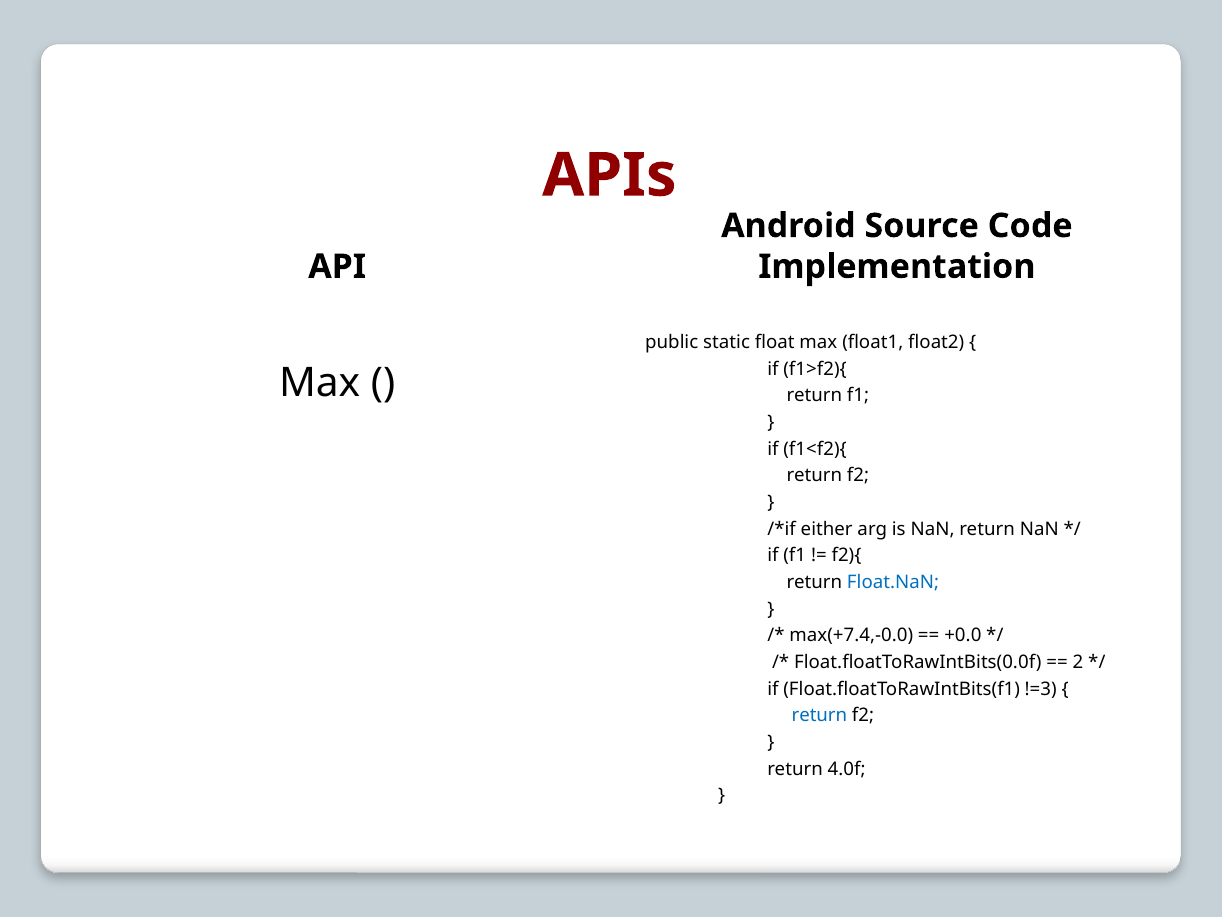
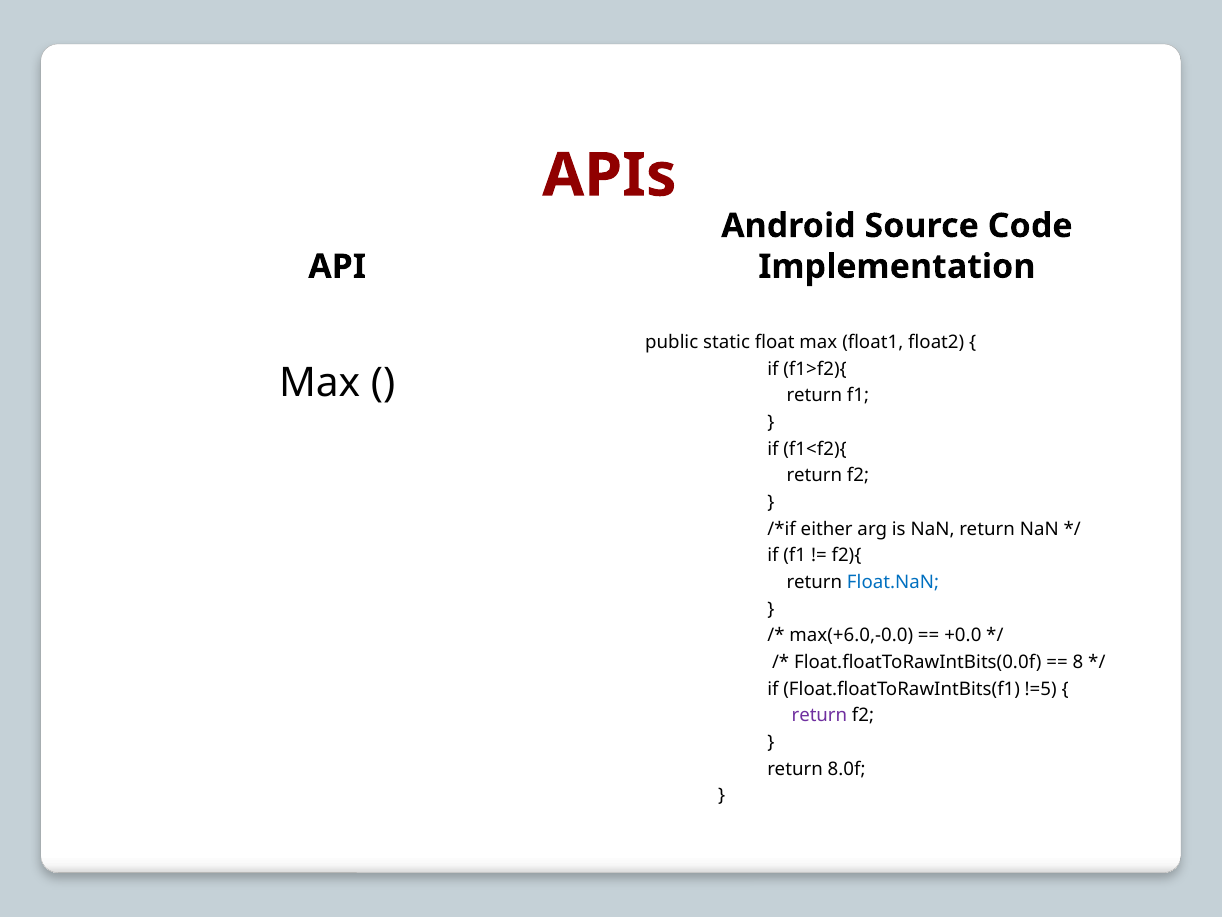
max(+7.4,-0.0: max(+7.4,-0.0 -> max(+6.0,-0.0
2: 2 -> 8
!=3: !=3 -> !=5
return at (819, 715) colour: blue -> purple
4.0f: 4.0f -> 8.0f
